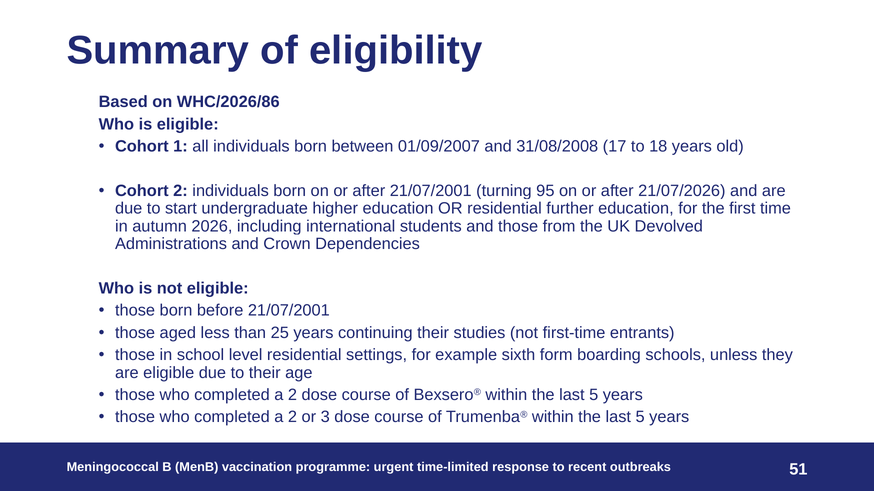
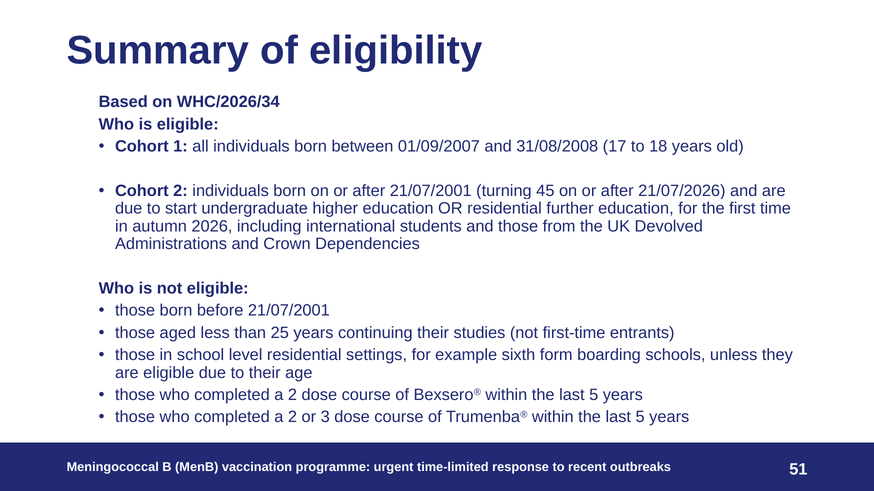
WHC/2026/86: WHC/2026/86 -> WHC/2026/34
95: 95 -> 45
